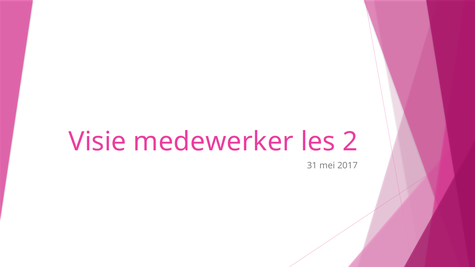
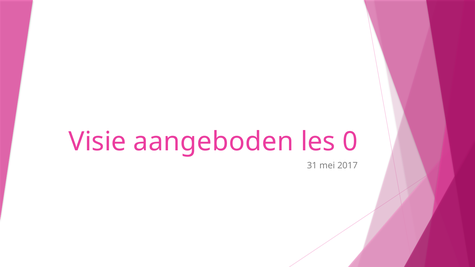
medewerker: medewerker -> aangeboden
2: 2 -> 0
